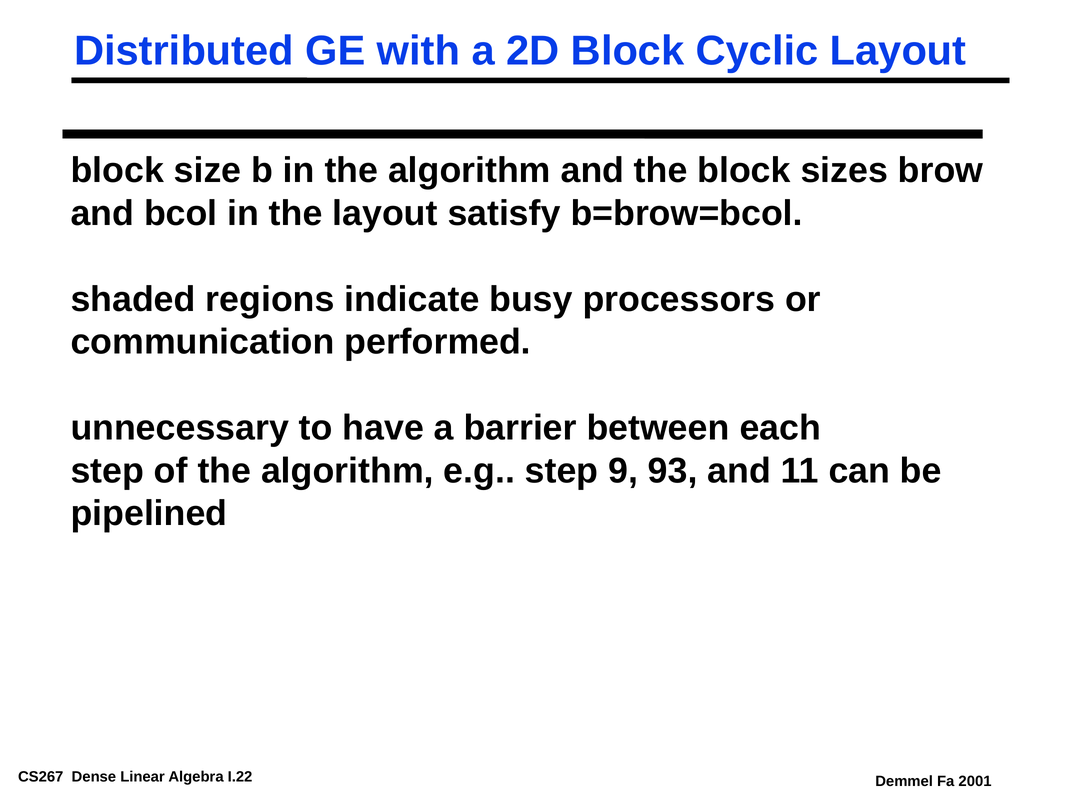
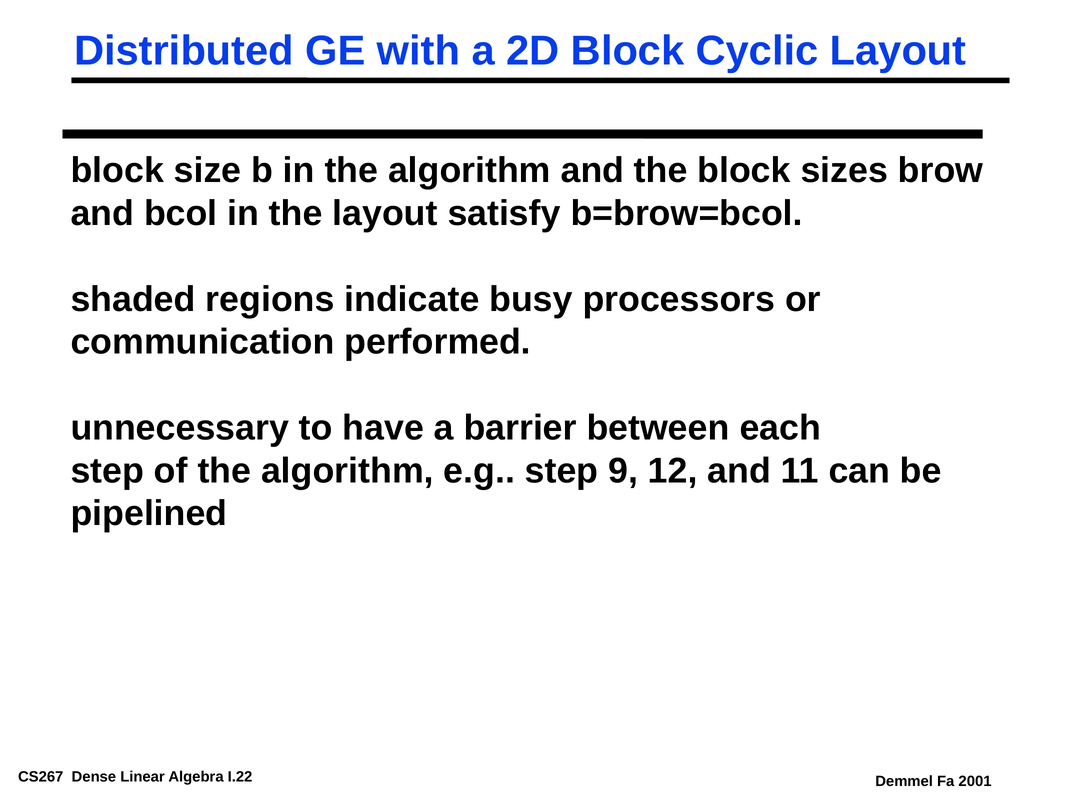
93: 93 -> 12
